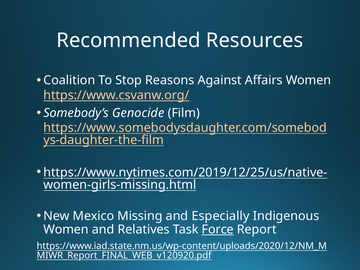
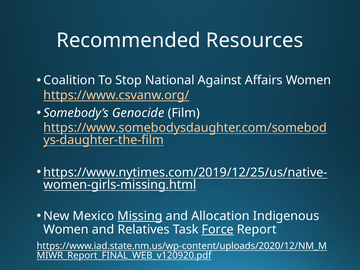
Reasons: Reasons -> National
Missing underline: none -> present
Especially: Especially -> Allocation
